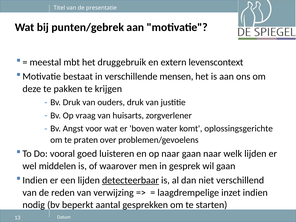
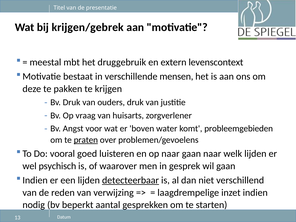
punten/gebrek: punten/gebrek -> krijgen/gebrek
oplossingsgerichte: oplossingsgerichte -> probleemgebieden
praten underline: none -> present
middelen: middelen -> psychisch
